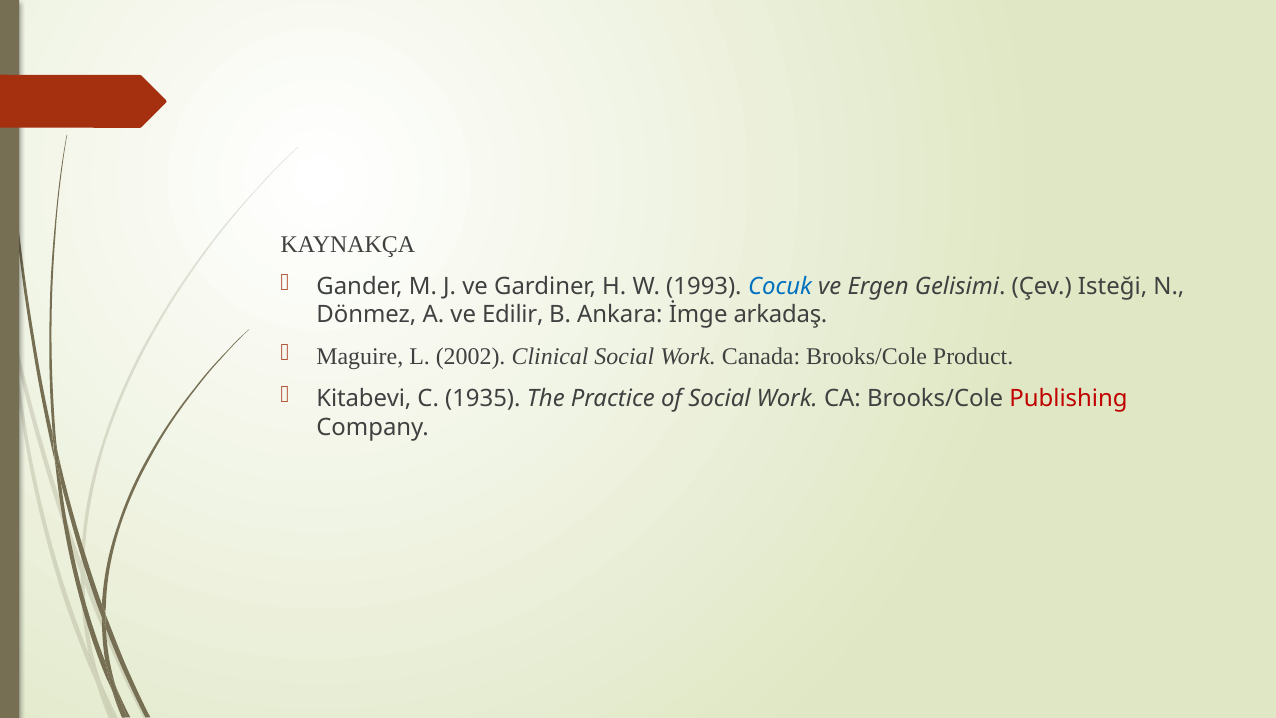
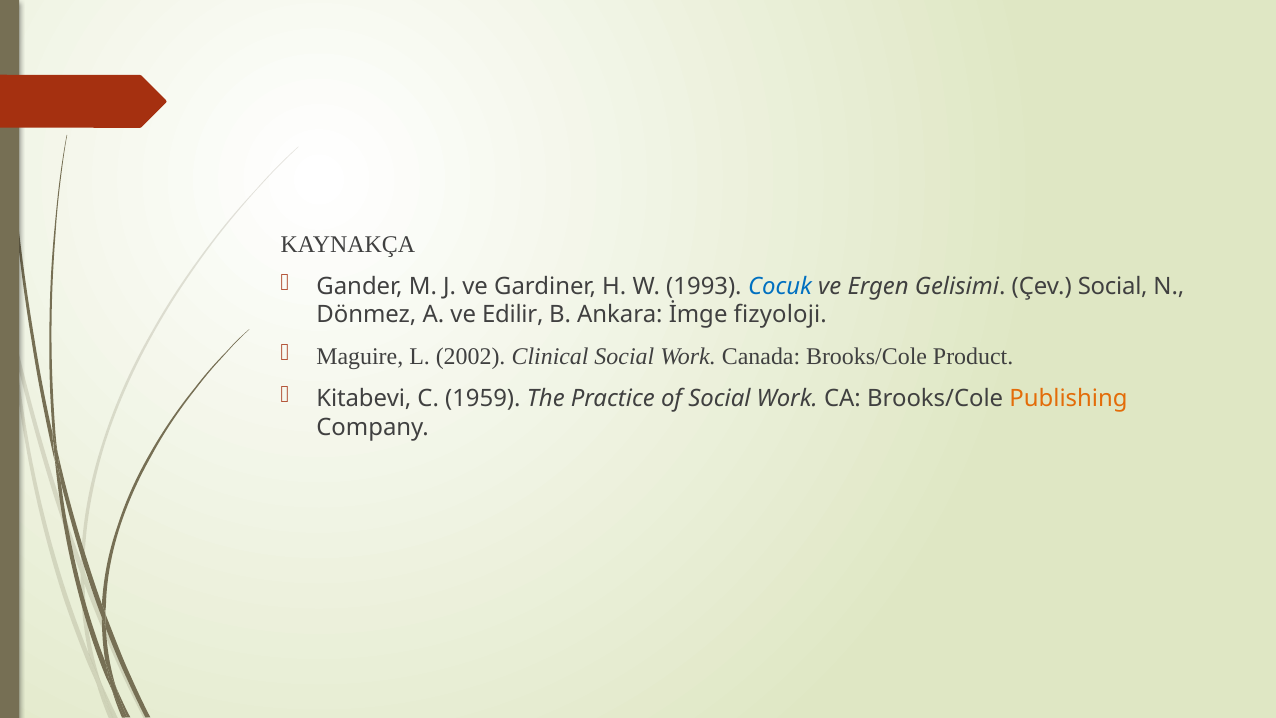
Çev Isteği: Isteği -> Social
arkadaş: arkadaş -> fizyoloji
1935: 1935 -> 1959
Publishing colour: red -> orange
